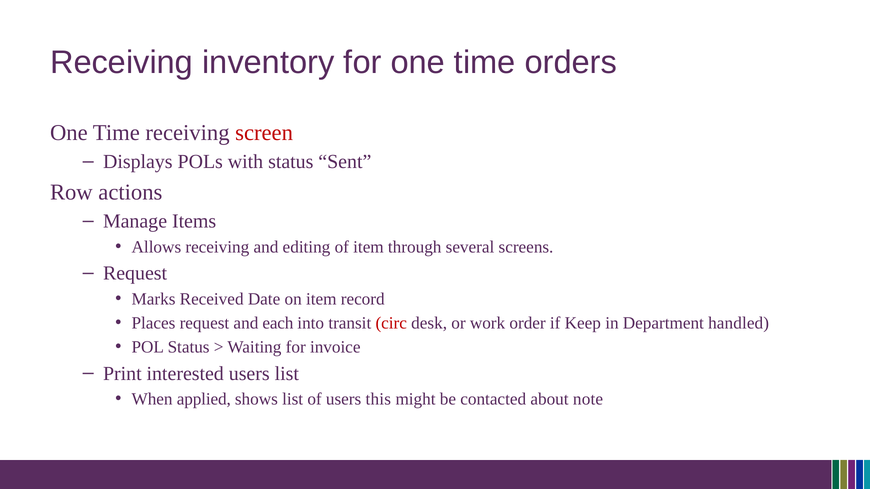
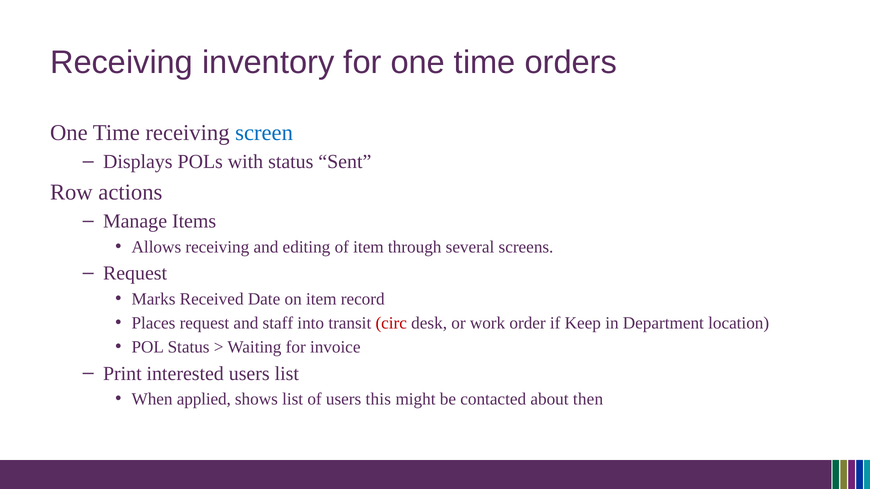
screen colour: red -> blue
each: each -> staff
handled: handled -> location
note: note -> then
